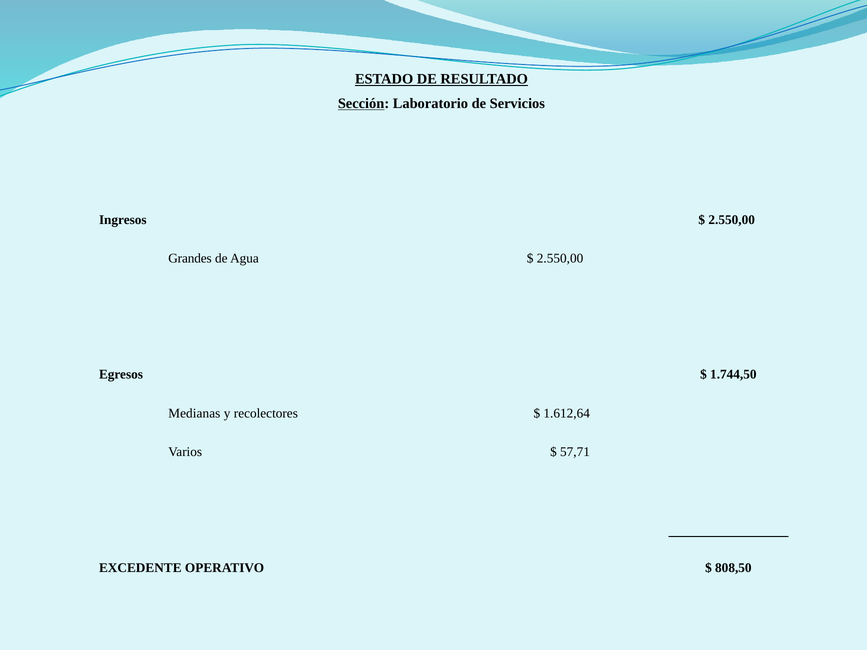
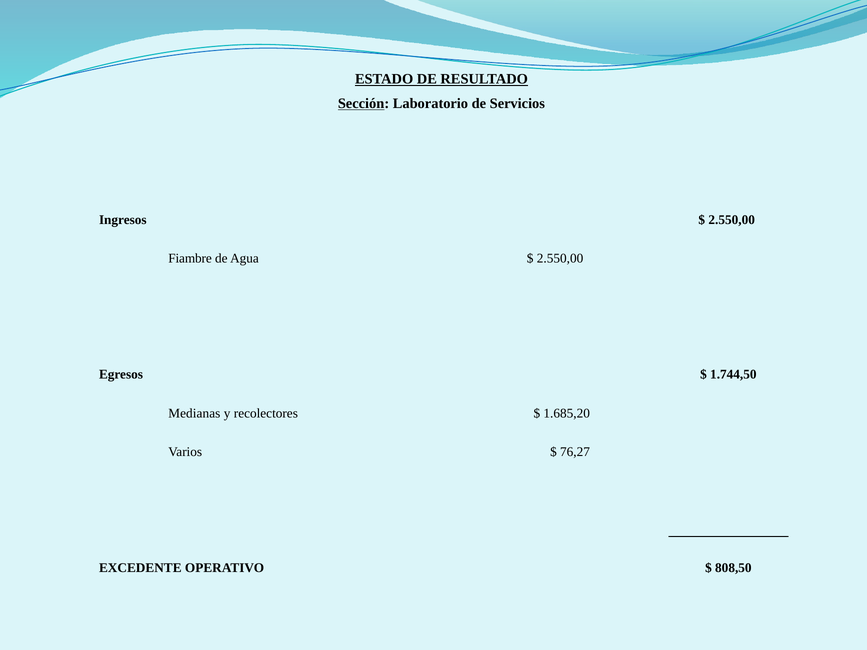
Grandes: Grandes -> Fiambre
1.612,64: 1.612,64 -> 1.685,20
57,71: 57,71 -> 76,27
